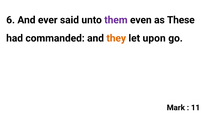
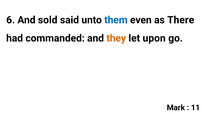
ever: ever -> sold
them colour: purple -> blue
These: These -> There
